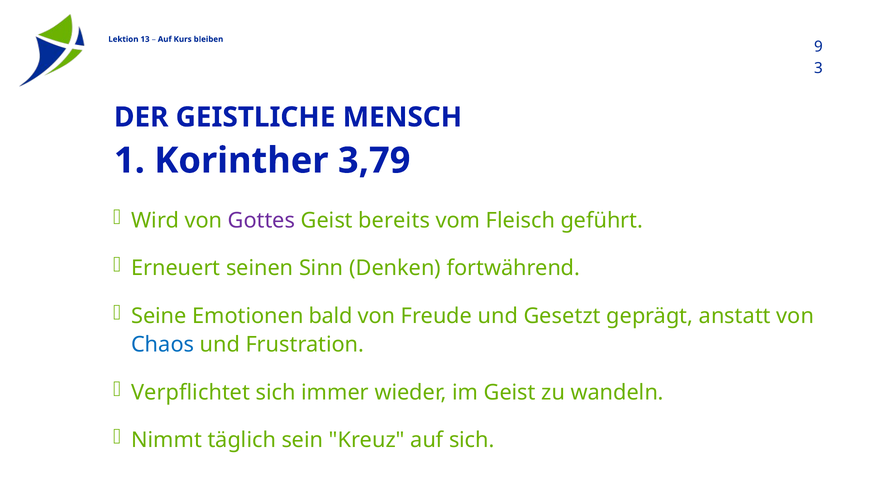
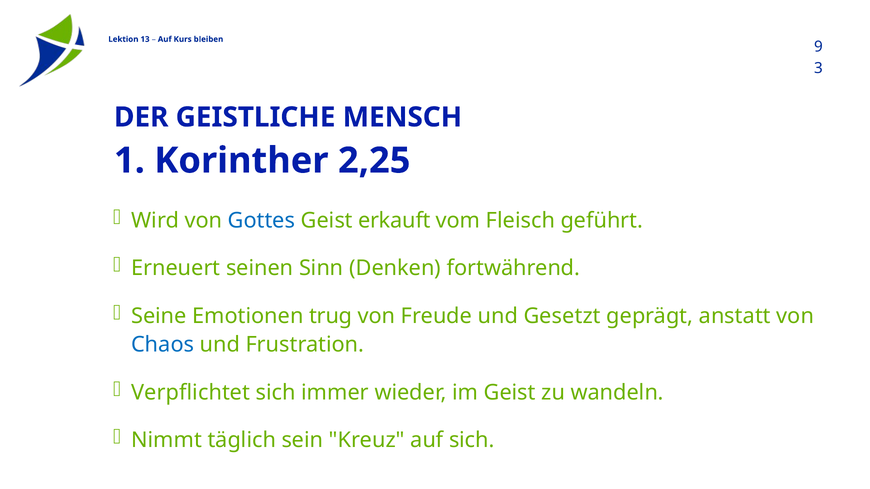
3,79: 3,79 -> 2,25
Gottes colour: purple -> blue
bereits: bereits -> erkauft
bald: bald -> trug
